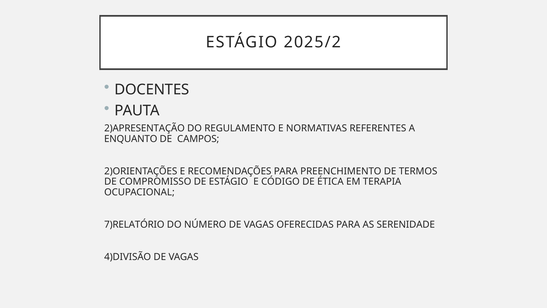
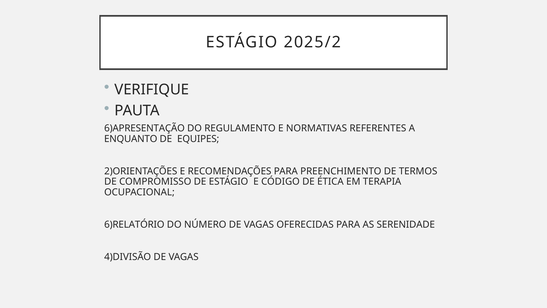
DOCENTES: DOCENTES -> VERIFIQUE
2)APRESENTAÇÃO: 2)APRESENTAÇÃO -> 6)APRESENTAÇÃO
CAMPOS: CAMPOS -> EQUIPES
7)RELATÓRIO: 7)RELATÓRIO -> 6)RELATÓRIO
